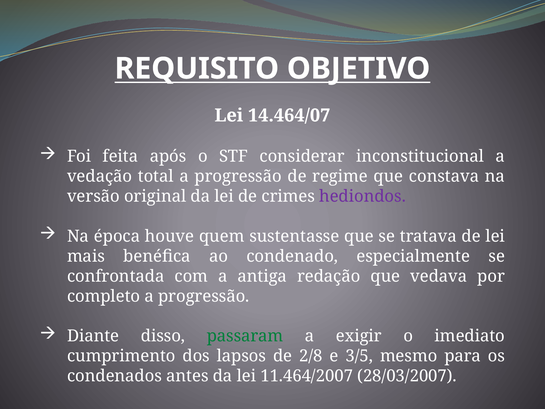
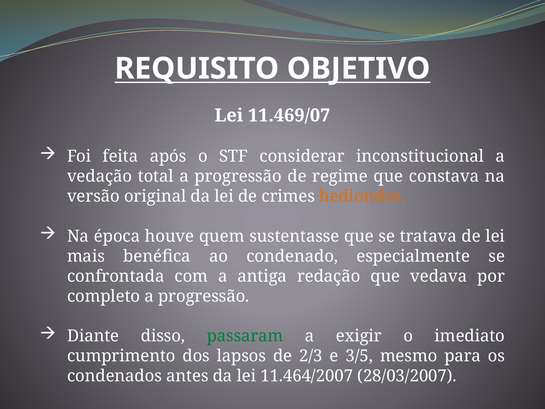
14.464/07: 14.464/07 -> 11.469/07
hediondos colour: purple -> orange
2/8: 2/8 -> 2/3
